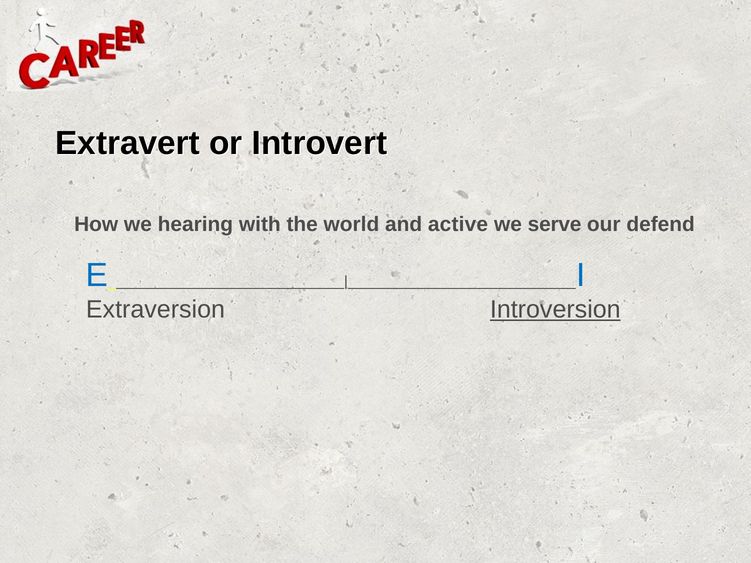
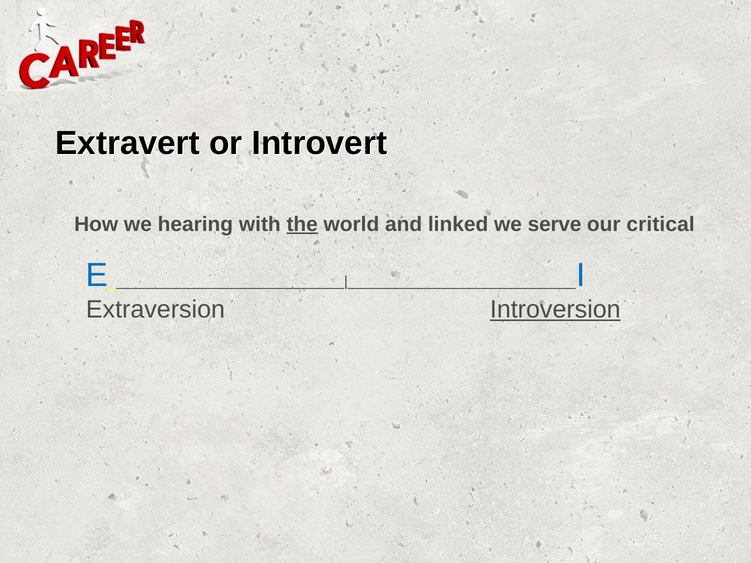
the underline: none -> present
active: active -> linked
defend: defend -> critical
